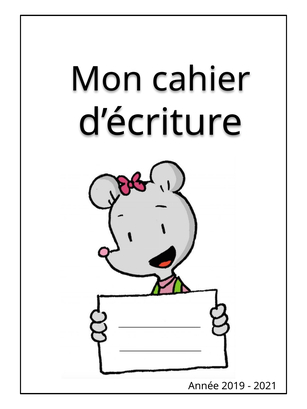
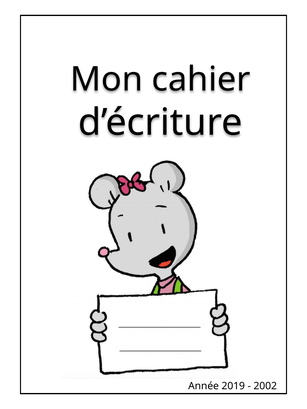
2021: 2021 -> 2002
